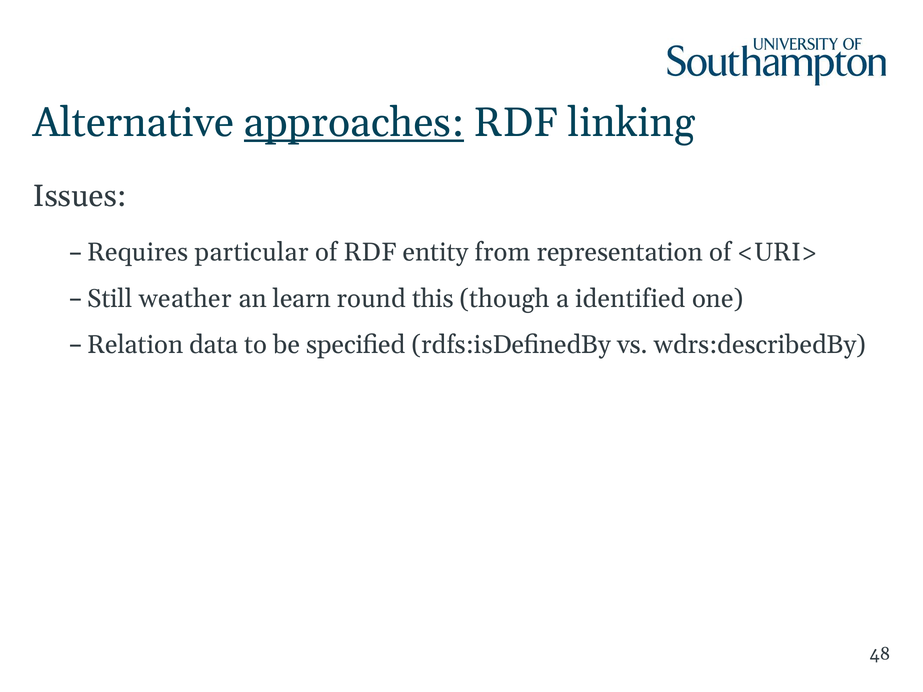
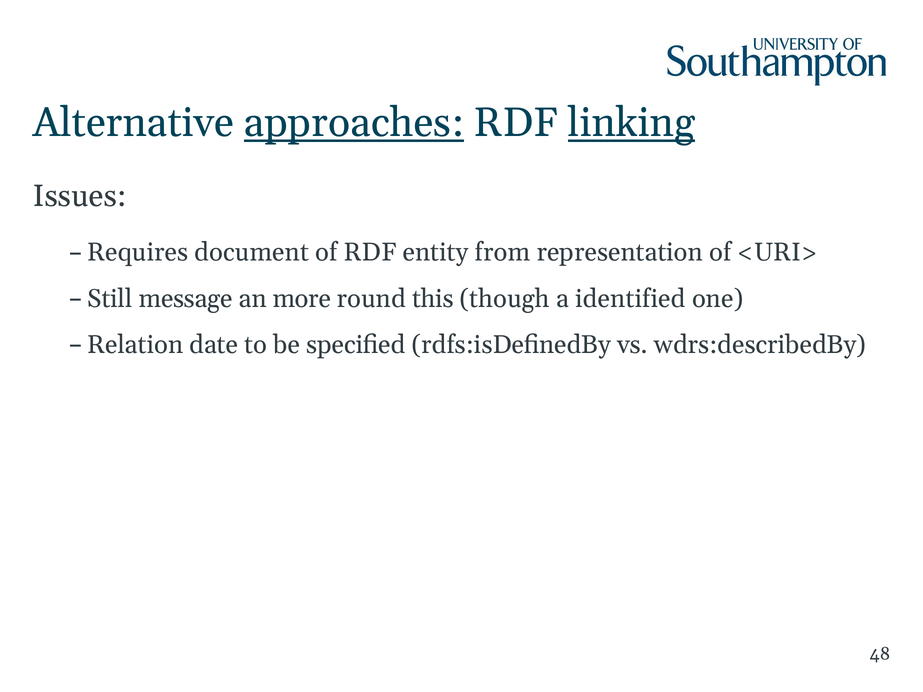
linking underline: none -> present
particular: particular -> document
weather: weather -> message
learn: learn -> more
data: data -> date
